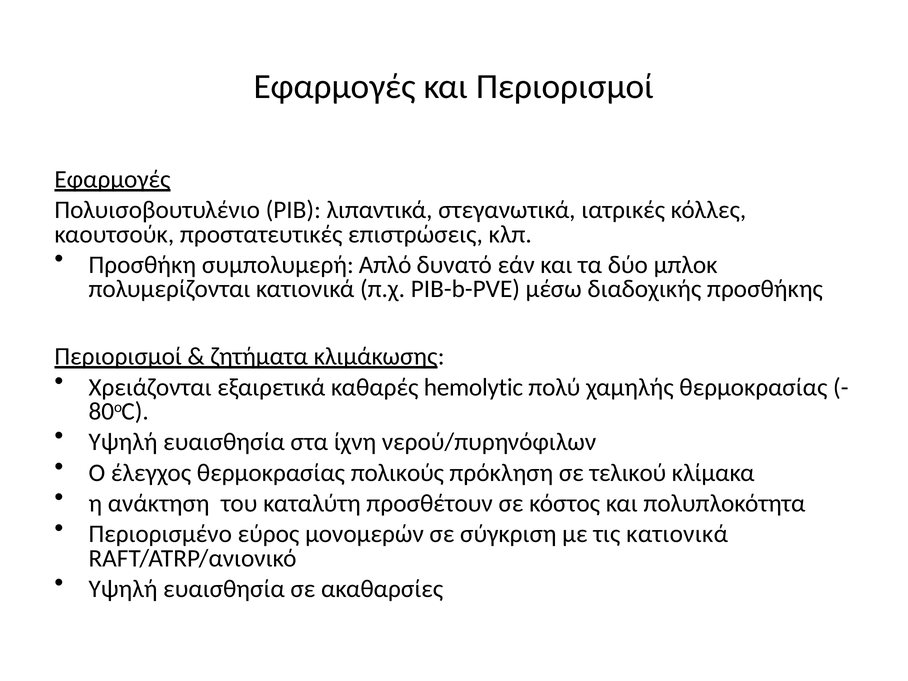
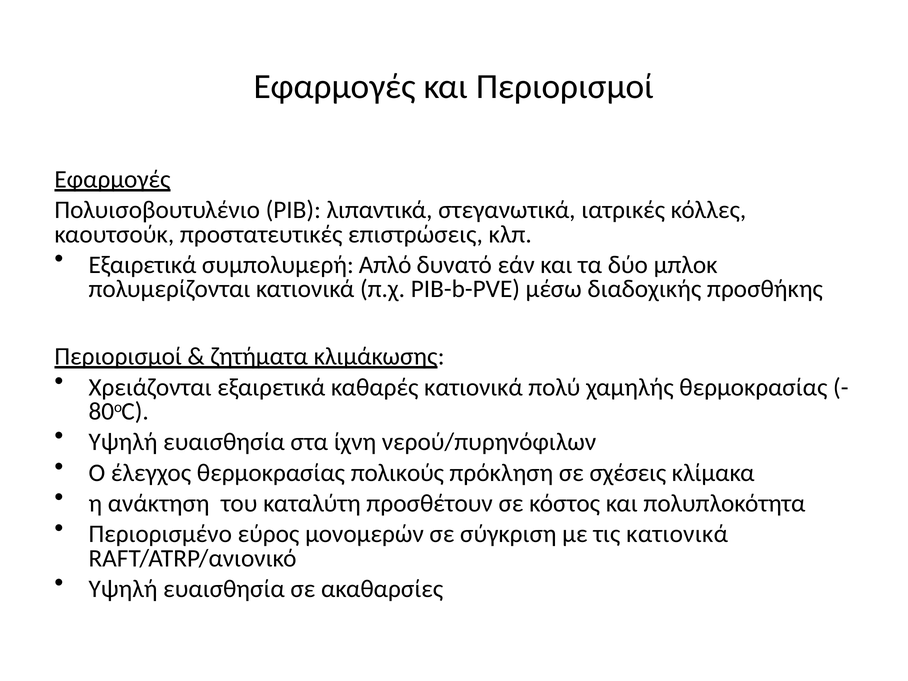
Προσθήκη at (142, 265): Προσθήκη -> Εξαιρετικά
καθαρές hemolytic: hemolytic -> κατιονικά
τελικού: τελικού -> σχέσεις
